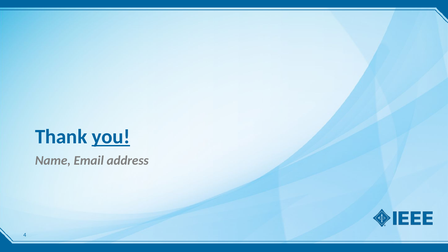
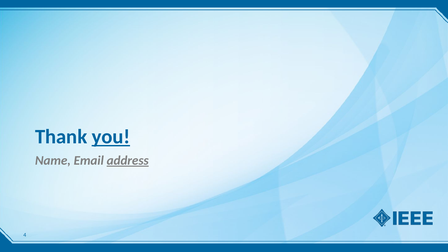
address underline: none -> present
